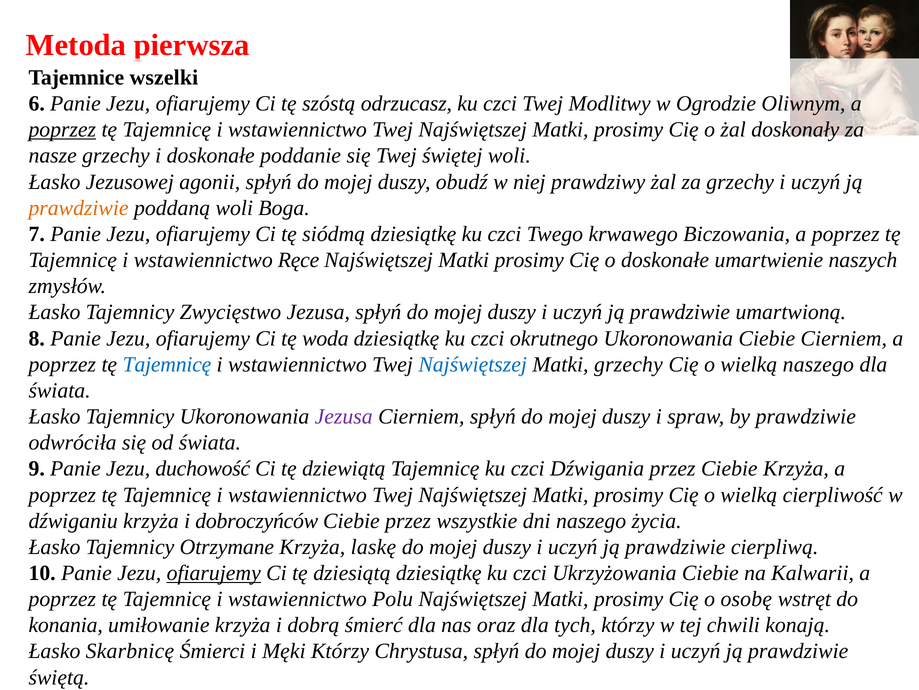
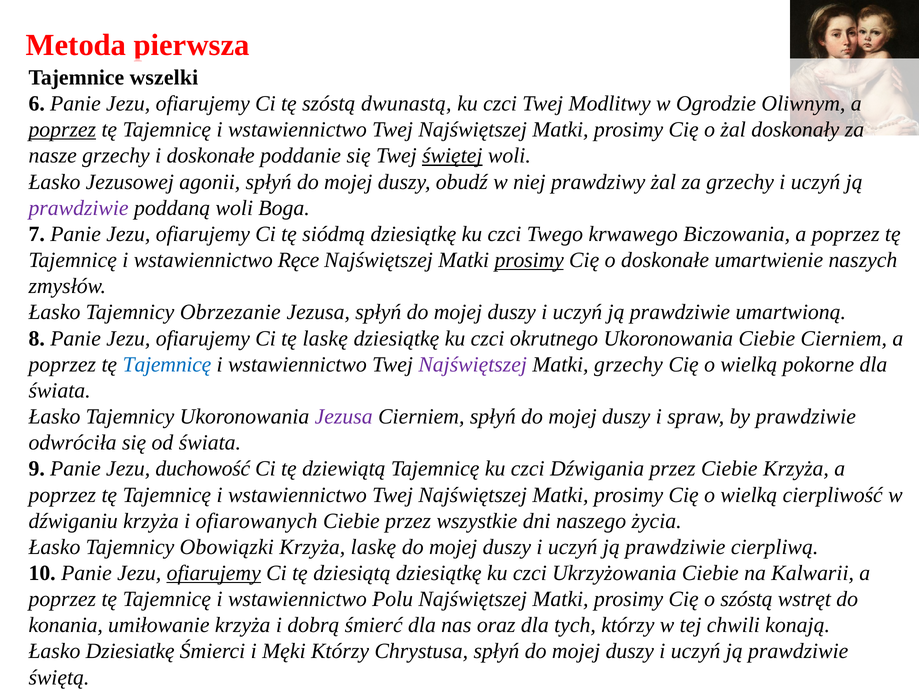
odrzucasz: odrzucasz -> dwunastą
świętej underline: none -> present
prawdziwie at (79, 208) colour: orange -> purple
prosimy at (529, 260) underline: none -> present
Zwycięstwo: Zwycięstwo -> Obrzezanie
tę woda: woda -> laskę
Najświętszej at (473, 364) colour: blue -> purple
wielką naszego: naszego -> pokorne
dobroczyńców: dobroczyńców -> ofiarowanych
Otrzymane: Otrzymane -> Obowiązki
o osobę: osobę -> szóstą
Skarbnicę: Skarbnicę -> Dziesiatkę
